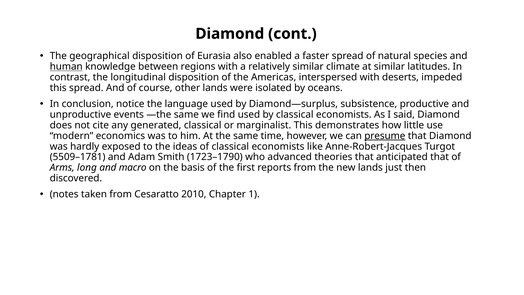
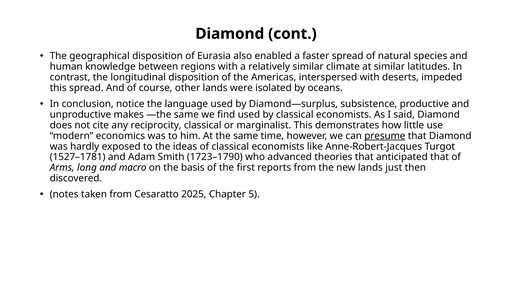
human underline: present -> none
events: events -> makes
generated: generated -> reciprocity
5509–1781: 5509–1781 -> 1527–1781
2010: 2010 -> 2025
1: 1 -> 5
